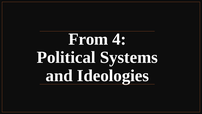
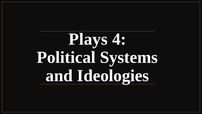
From: From -> Plays
